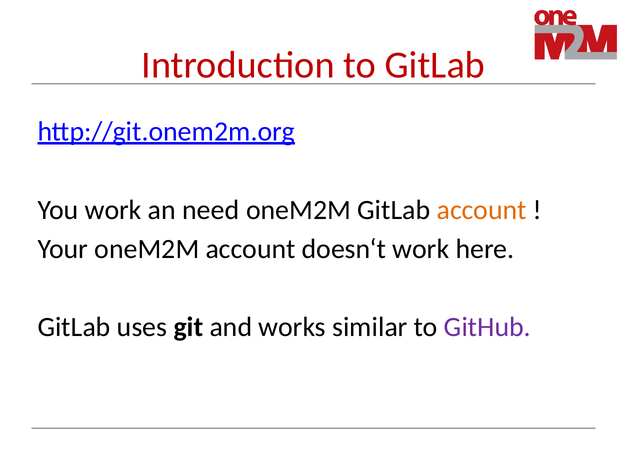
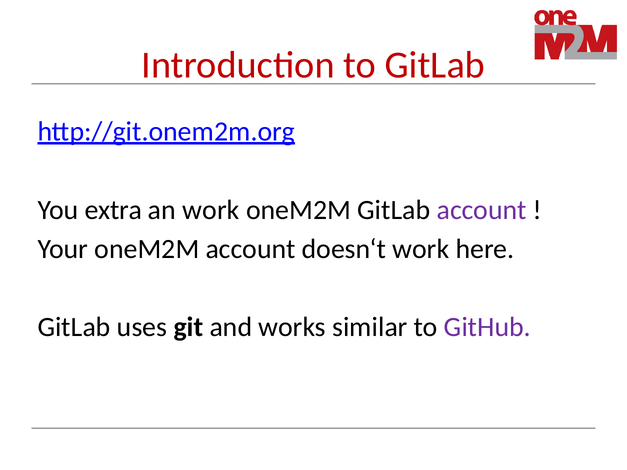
You work: work -> extra
an need: need -> work
account at (482, 210) colour: orange -> purple
